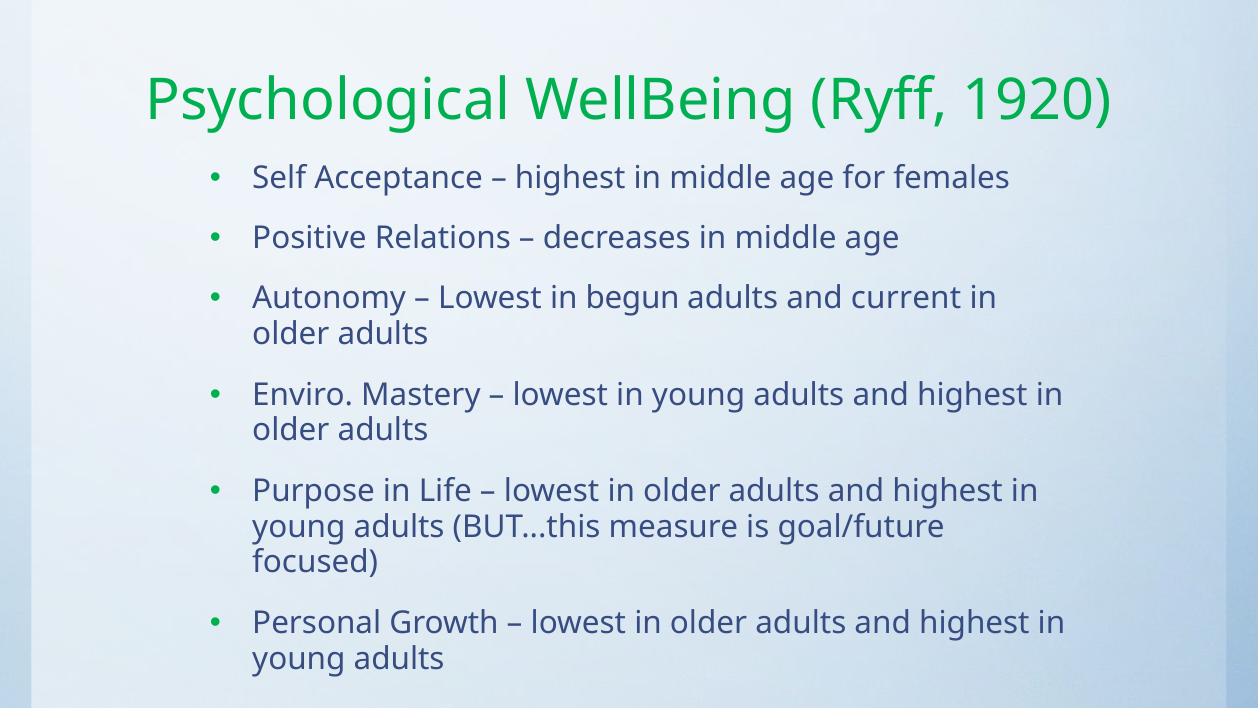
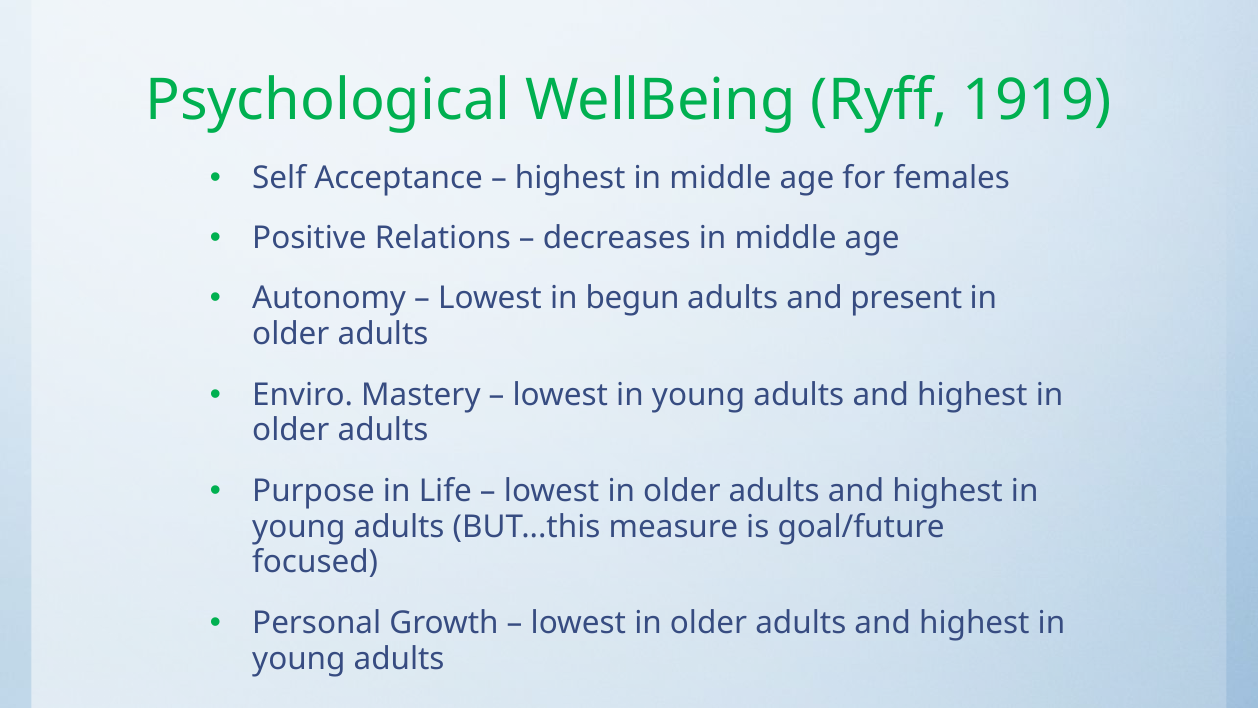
1920: 1920 -> 1919
current: current -> present
